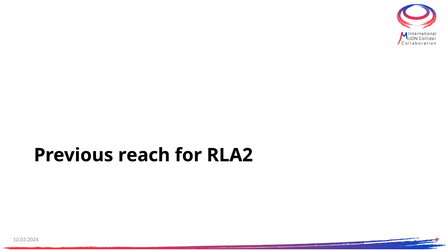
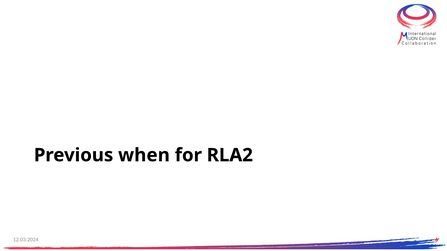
reach: reach -> when
